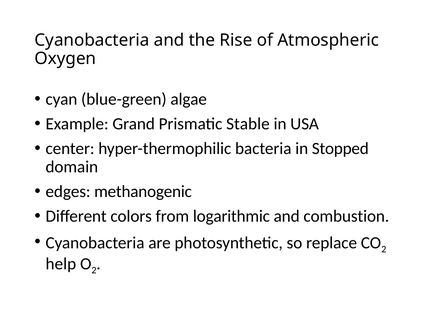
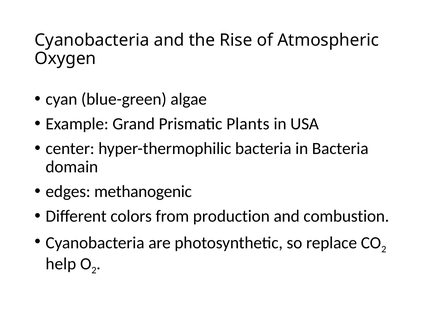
Stable: Stable -> Plants
in Stopped: Stopped -> Bacteria
logarithmic: logarithmic -> production
